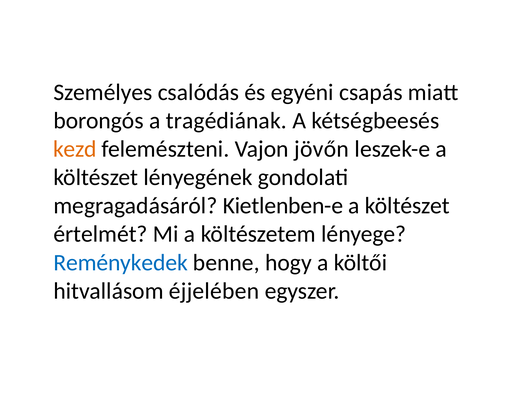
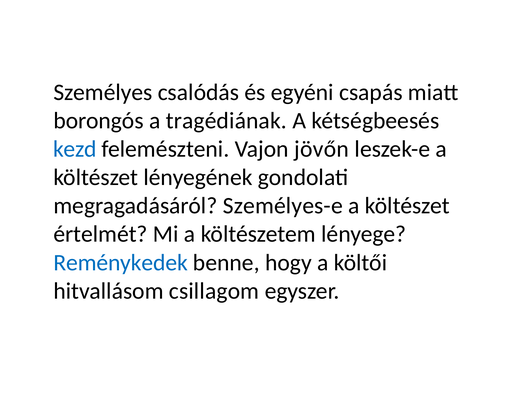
kezd colour: orange -> blue
Kietlenben-e: Kietlenben-e -> Személyes-e
éjjelében: éjjelében -> csillagom
